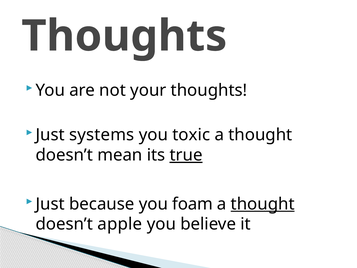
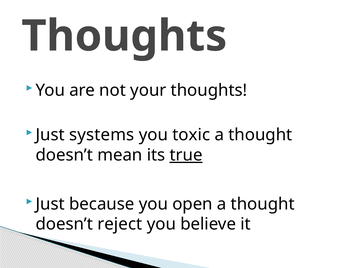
foam: foam -> open
thought at (263, 204) underline: present -> none
apple: apple -> reject
